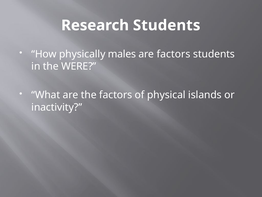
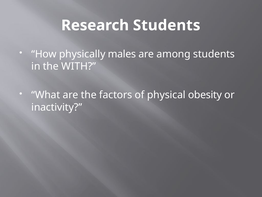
are factors: factors -> among
WERE: WERE -> WITH
islands: islands -> obesity
